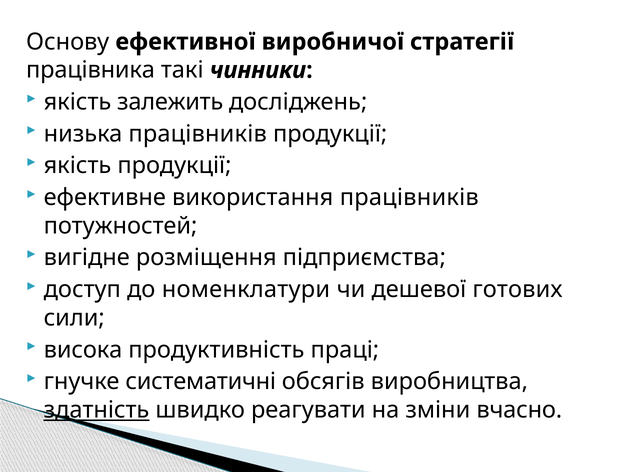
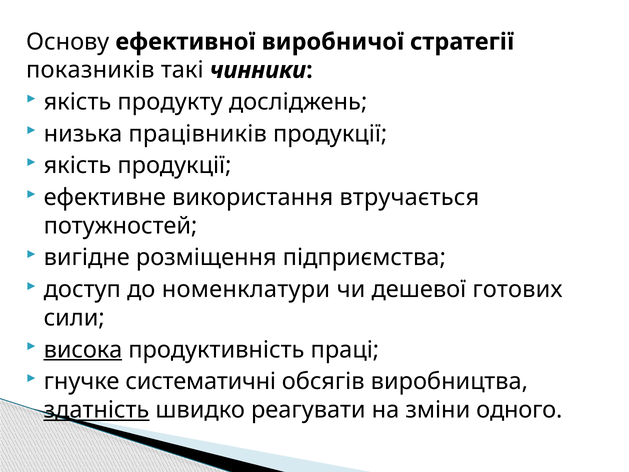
працівника: працівника -> показників
залежить: залежить -> продукту
використання працівників: працівників -> втручається
висока underline: none -> present
вчасно: вчасно -> одного
